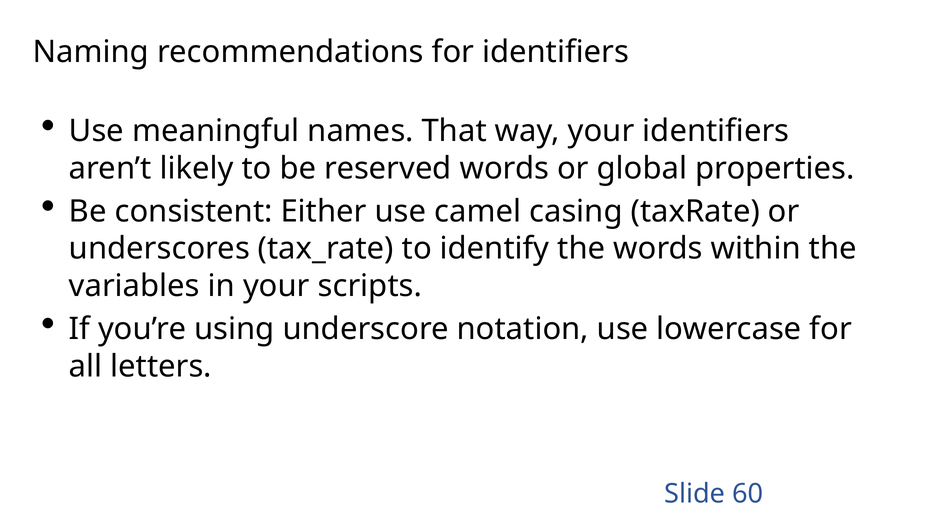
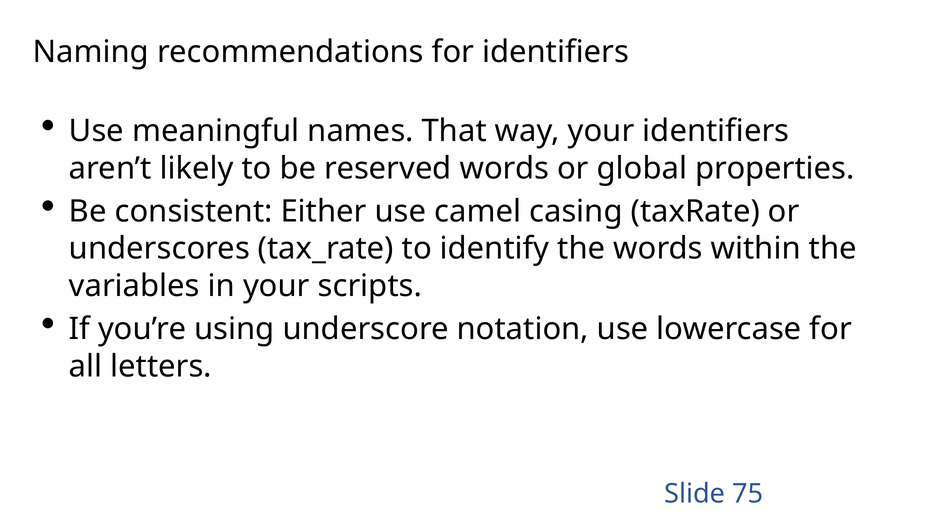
60: 60 -> 75
